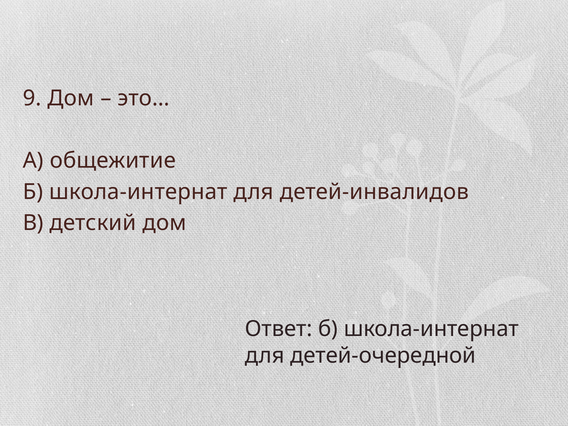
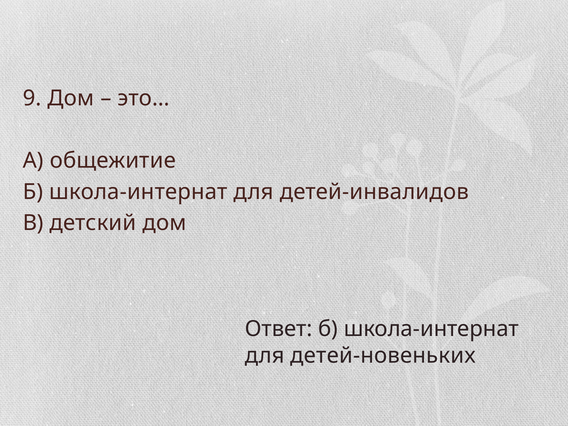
детей-очередной: детей-очередной -> детей-новеньких
